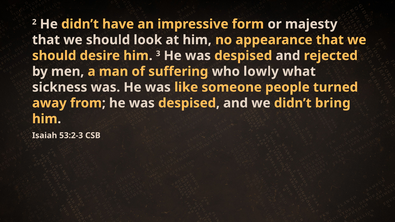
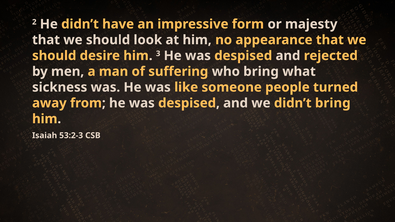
who lowly: lowly -> bring
